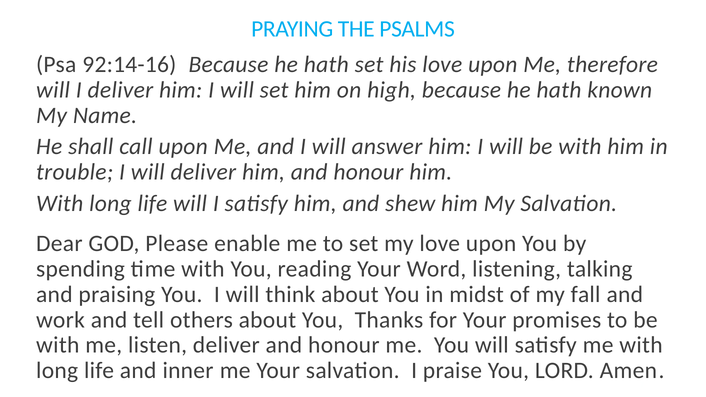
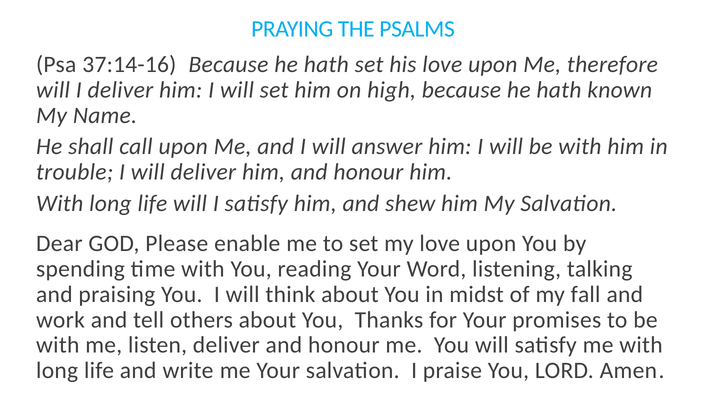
92:14-16: 92:14-16 -> 37:14-16
inner: inner -> write
